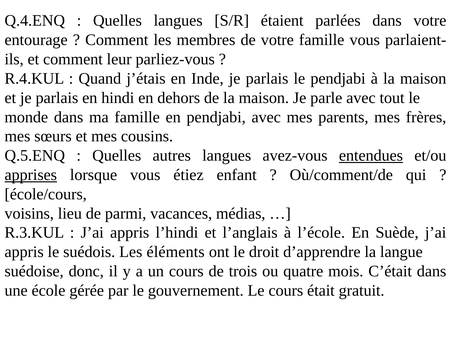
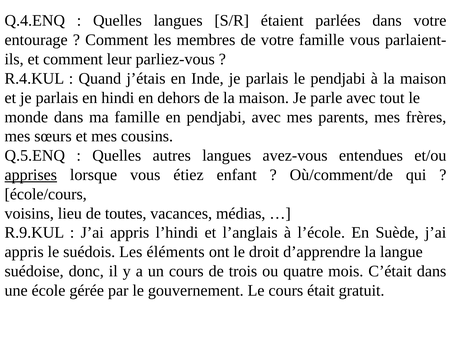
entendues underline: present -> none
parmi: parmi -> toutes
R.3.KUL: R.3.KUL -> R.9.KUL
